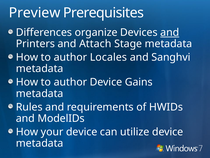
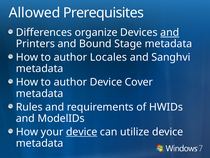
Preview: Preview -> Allowed
Attach: Attach -> Bound
Gains: Gains -> Cover
device at (82, 131) underline: none -> present
